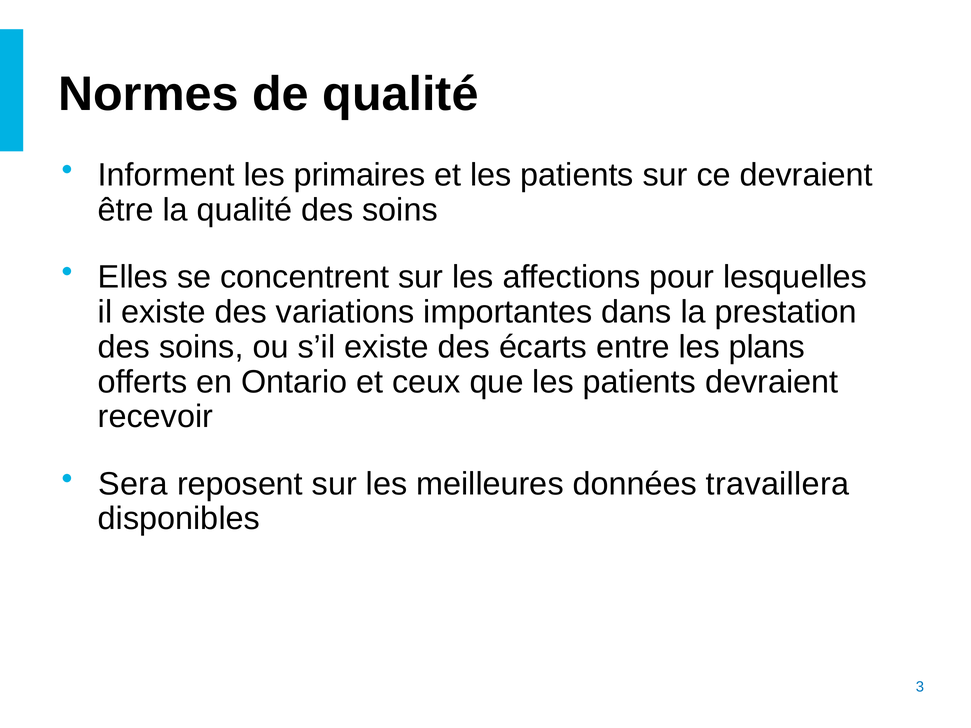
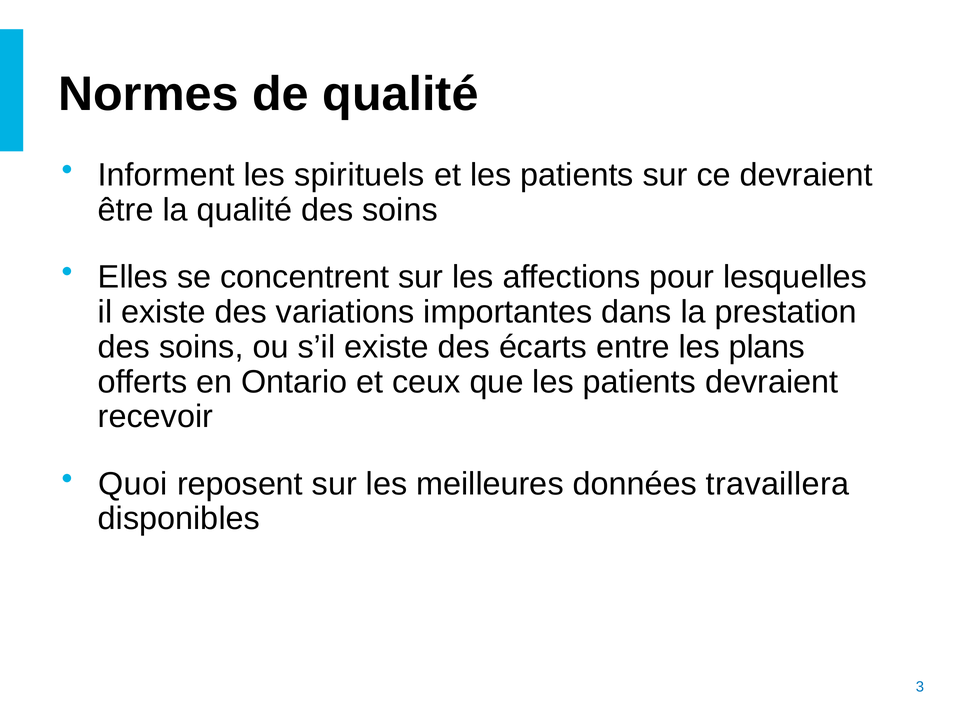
primaires: primaires -> spirituels
Sera: Sera -> Quoi
